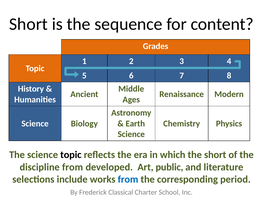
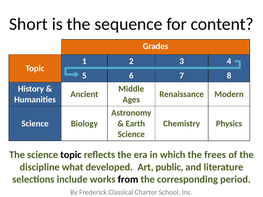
the short: short -> frees
discipline from: from -> what
from at (128, 180) colour: blue -> black
